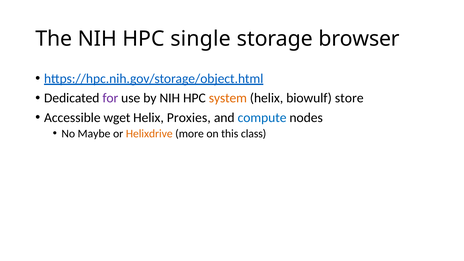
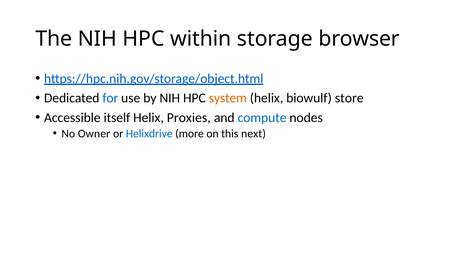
single: single -> within
for colour: purple -> blue
wget: wget -> itself
Maybe: Maybe -> Owner
Helixdrive colour: orange -> blue
class: class -> next
